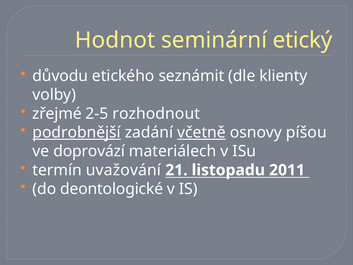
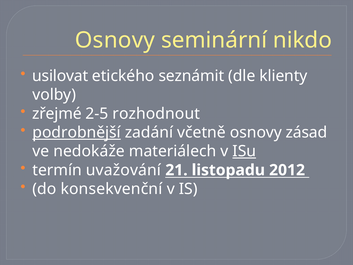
Hodnot at (115, 40): Hodnot -> Osnovy
etický: etický -> nikdo
důvodu: důvodu -> usilovat
včetně underline: present -> none
píšou: píšou -> zásad
doprovází: doprovází -> nedokáže
ISu underline: none -> present
2011: 2011 -> 2012
deontologické: deontologické -> konsekvenční
